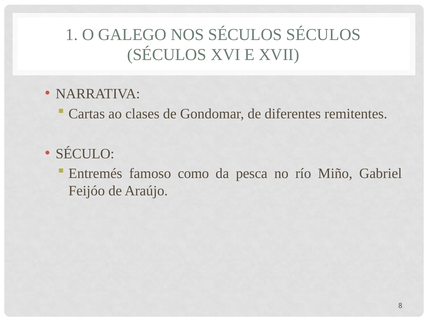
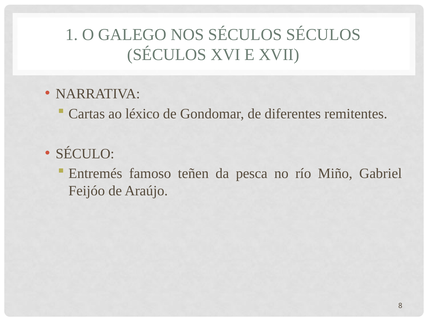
clases: clases -> léxico
como: como -> teñen
